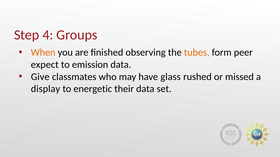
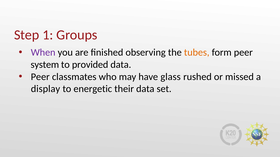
4: 4 -> 1
When colour: orange -> purple
expect: expect -> system
emission: emission -> provided
Give at (40, 77): Give -> Peer
